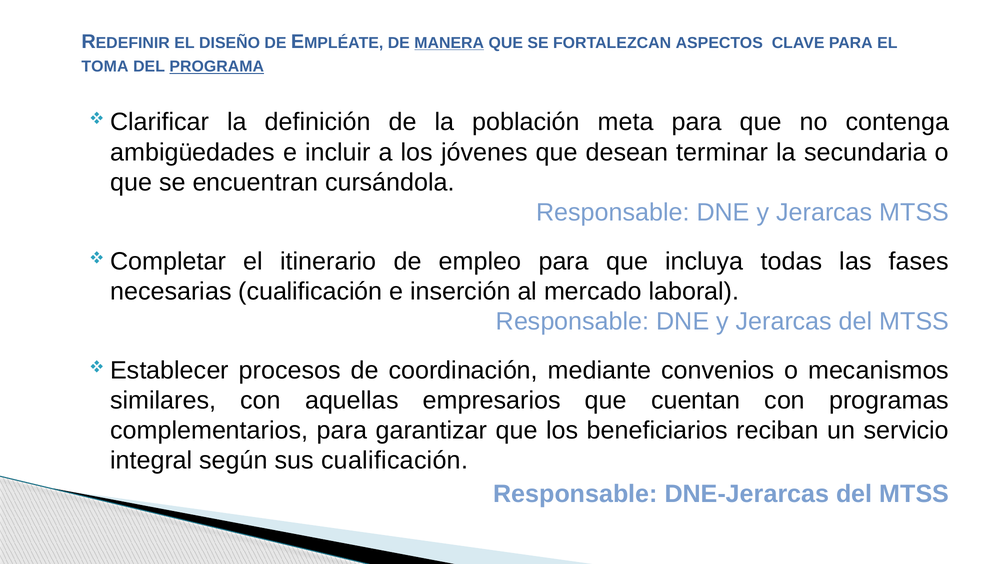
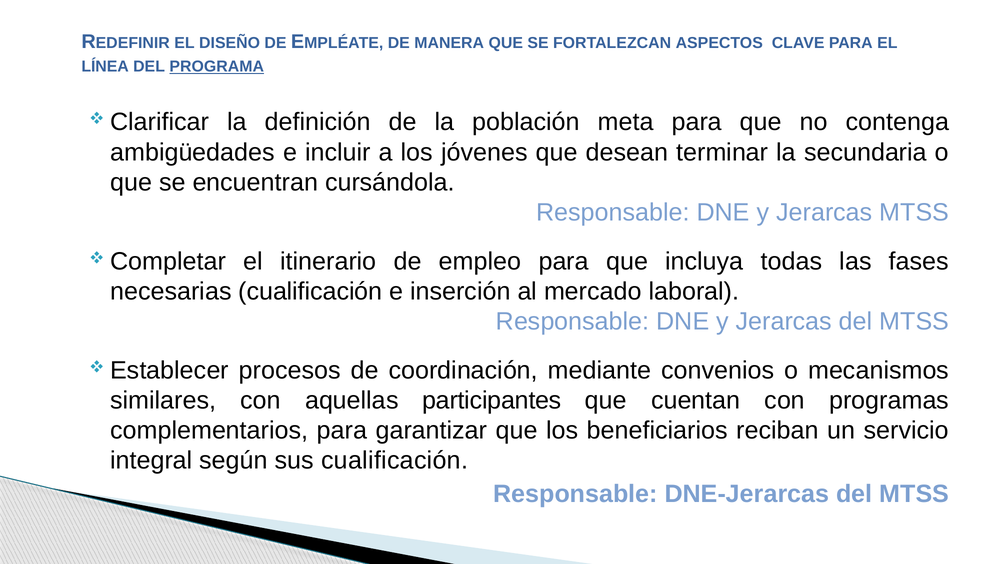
MANERA underline: present -> none
TOMA: TOMA -> LÍNEA
empresarios: empresarios -> participantes
